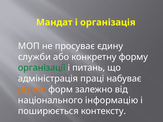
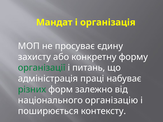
служби: служби -> захисту
різних colour: orange -> green
інформацію: інформацію -> організацію
